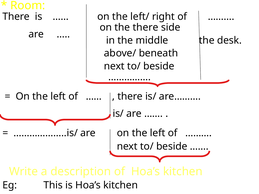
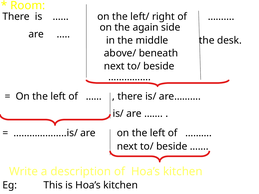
the there: there -> again
